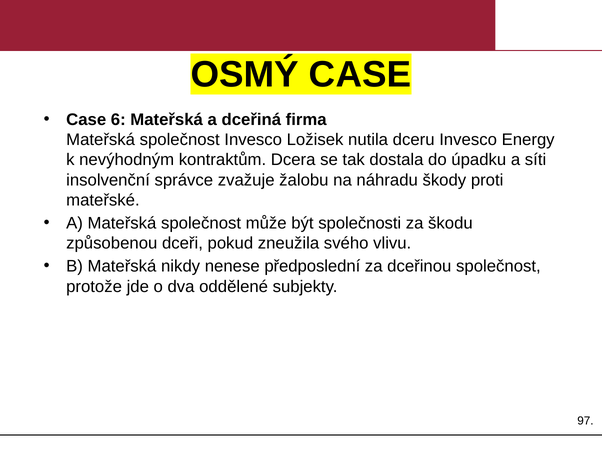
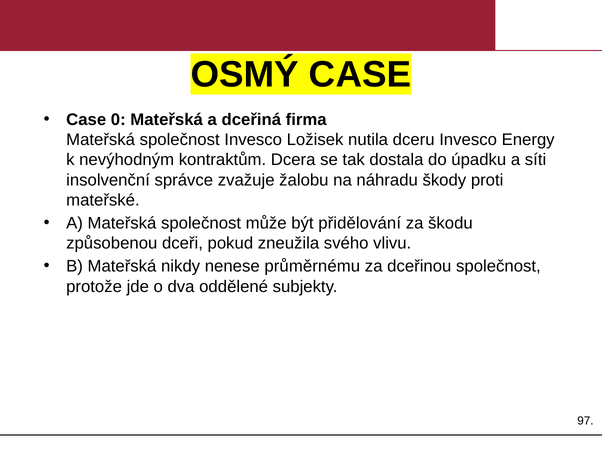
6: 6 -> 0
společnosti: společnosti -> přidělování
předposlední: předposlední -> průměrnému
